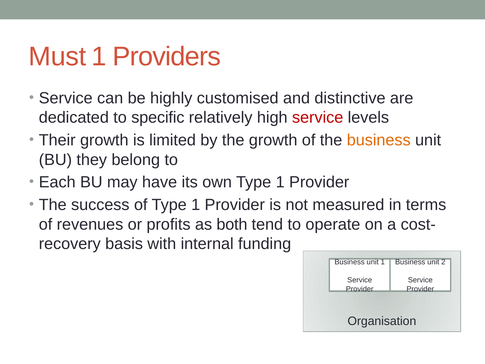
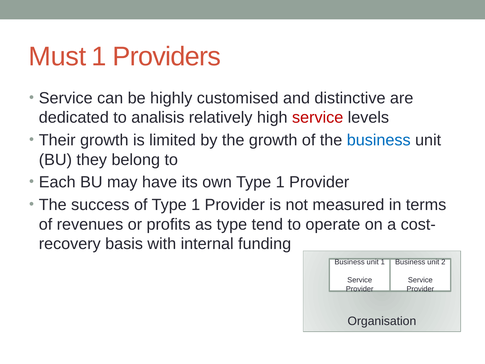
specific: specific -> analisis
business at (379, 140) colour: orange -> blue
as both: both -> type
